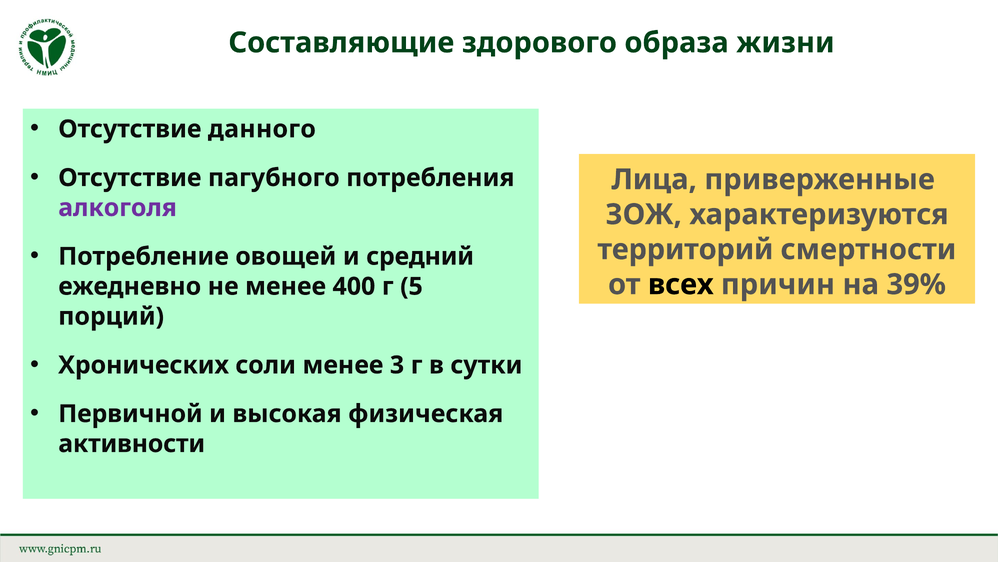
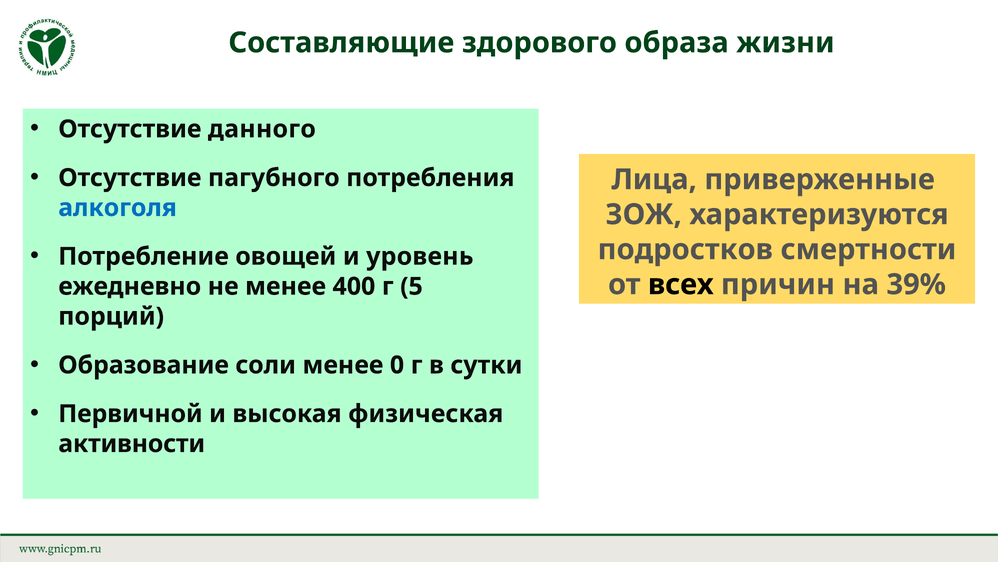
алкоголя colour: purple -> blue
средний: средний -> уровень
территорий: территорий -> подростков
Хронических: Хронических -> Образование
3: 3 -> 0
